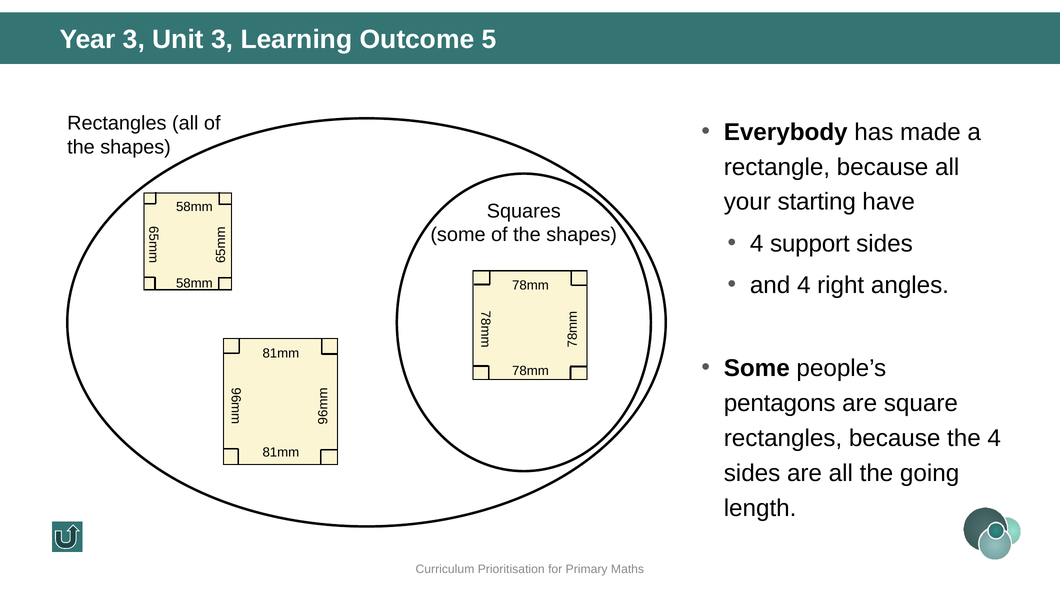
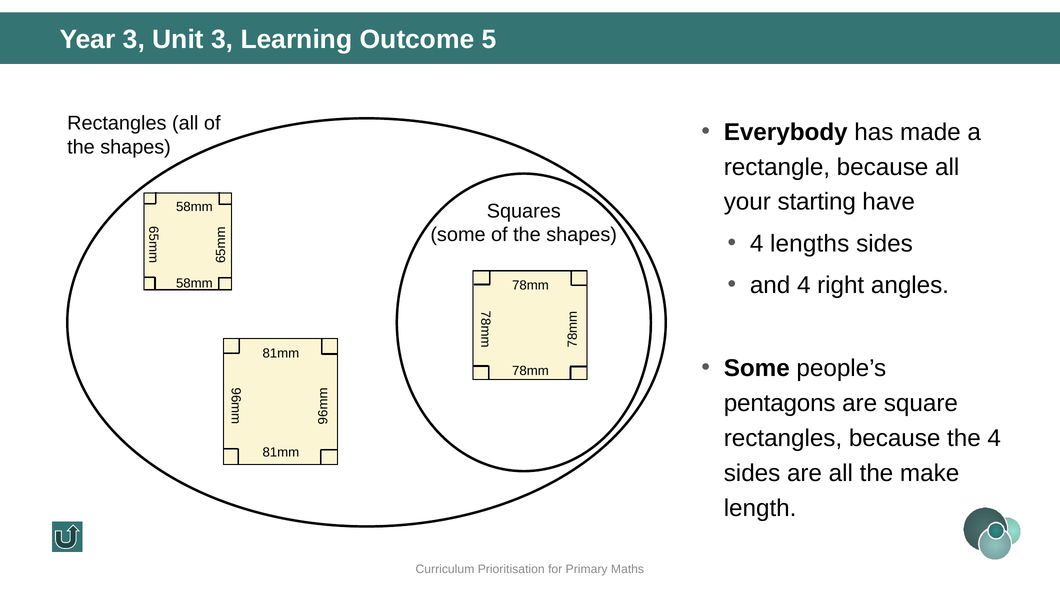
support: support -> lengths
going: going -> make
